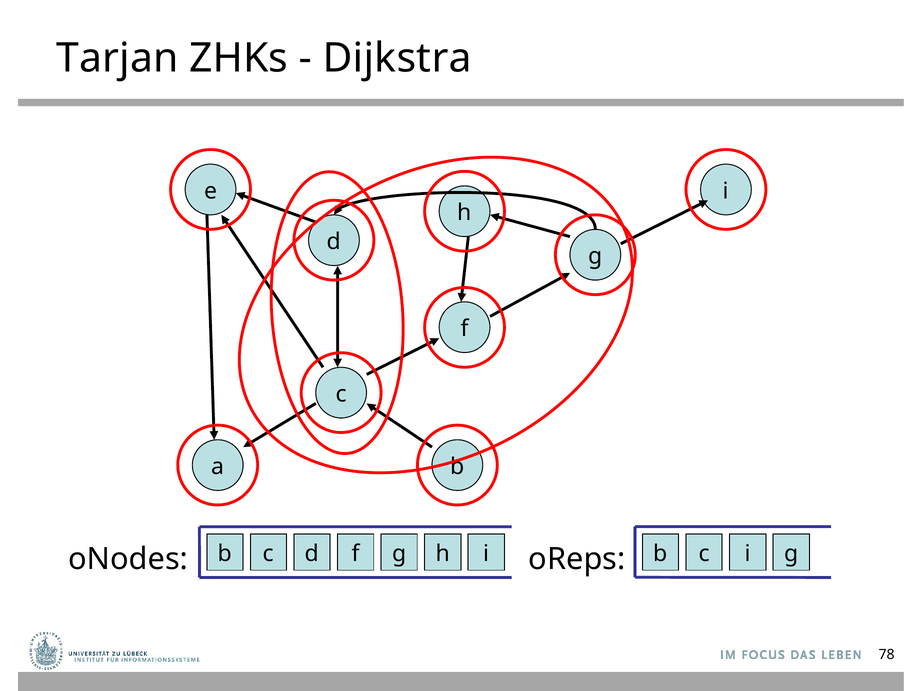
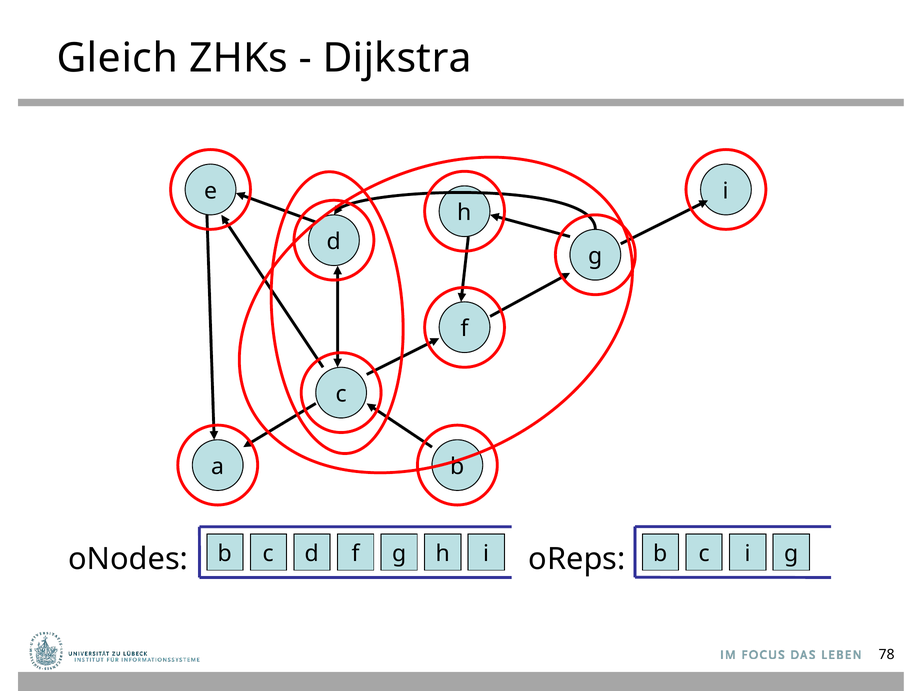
Tarjan: Tarjan -> Gleich
